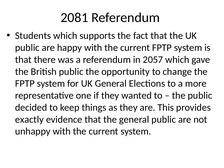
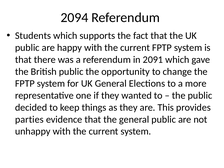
2081: 2081 -> 2094
2057: 2057 -> 2091
exactly: exactly -> parties
